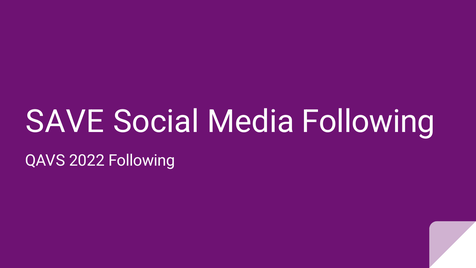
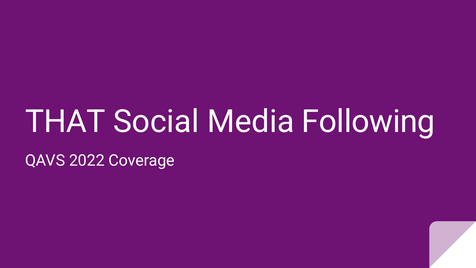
SAVE: SAVE -> THAT
2022 Following: Following -> Coverage
